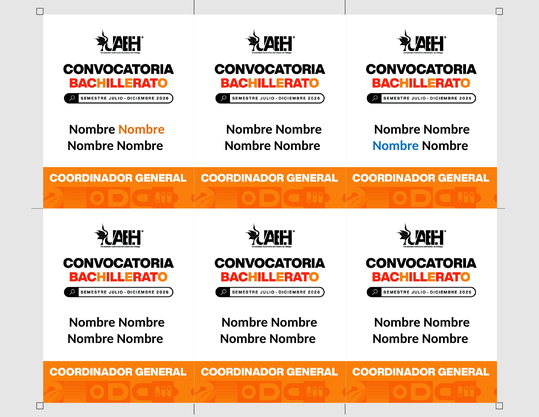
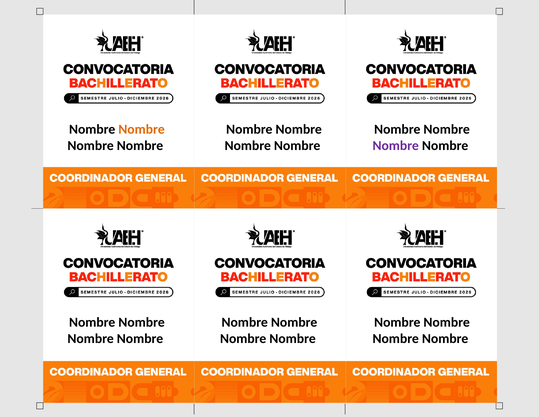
Nombre at (396, 146) colour: blue -> purple
